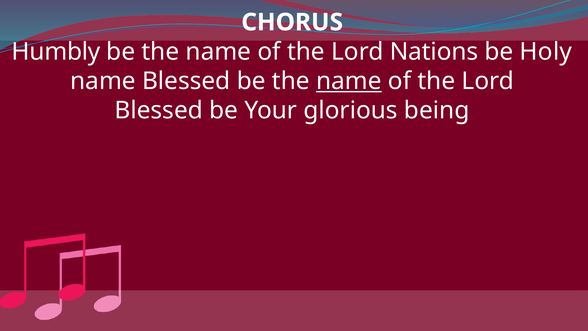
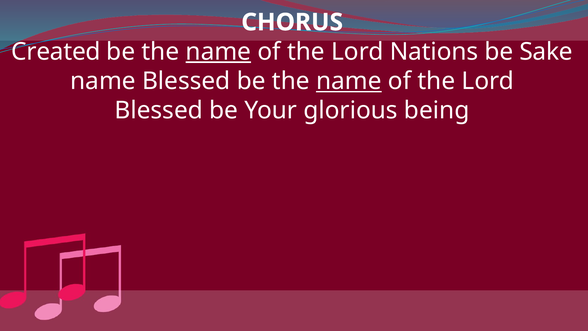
Humbly: Humbly -> Created
name at (218, 52) underline: none -> present
Holy: Holy -> Sake
